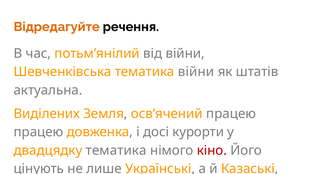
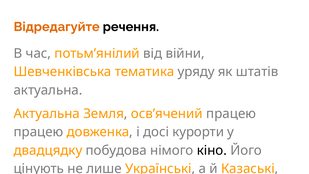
тематика війни: війни -> уряду
Виділених at (47, 114): Виділених -> Актуальна
двадцядку тематика: тематика -> побудова
кіно colour: red -> black
